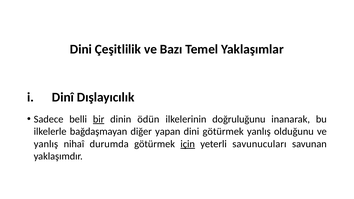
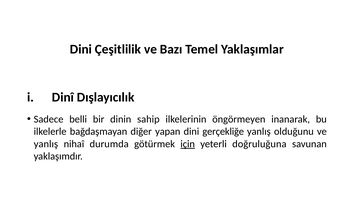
bir underline: present -> none
ödün: ödün -> sahip
doğruluğunu: doğruluğunu -> öngörmeyen
dini götürmek: götürmek -> gerçekliğe
savunucuları: savunucuları -> doğruluğuna
